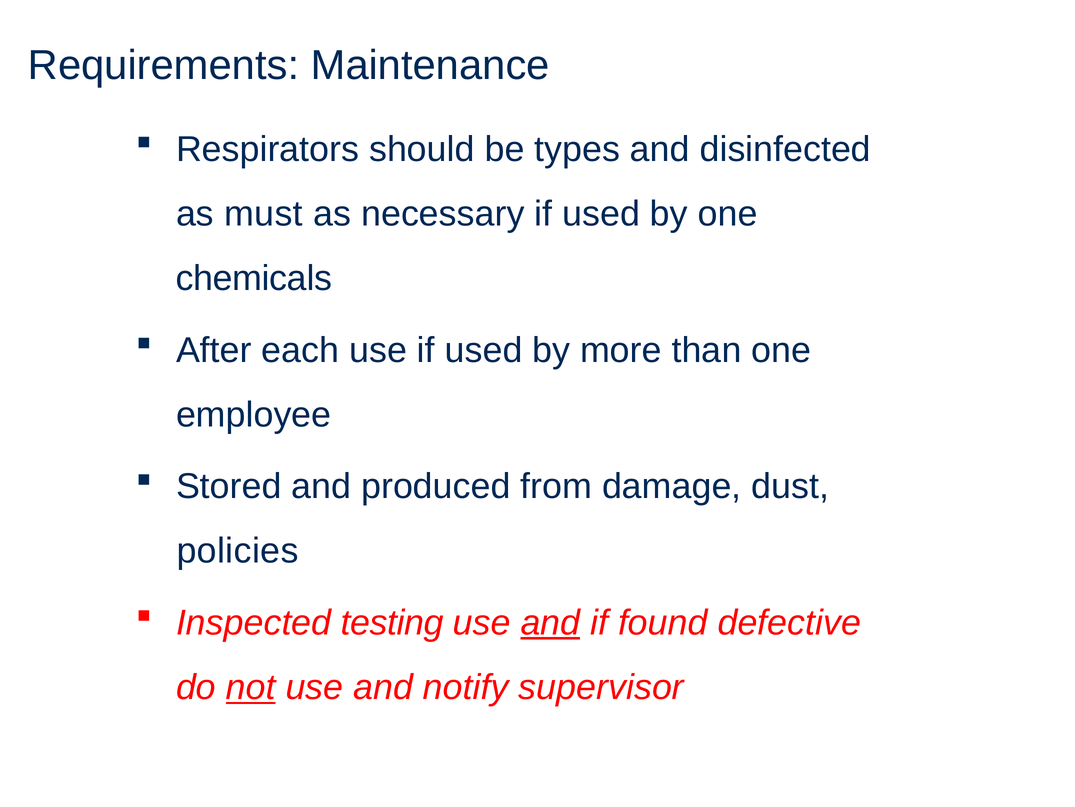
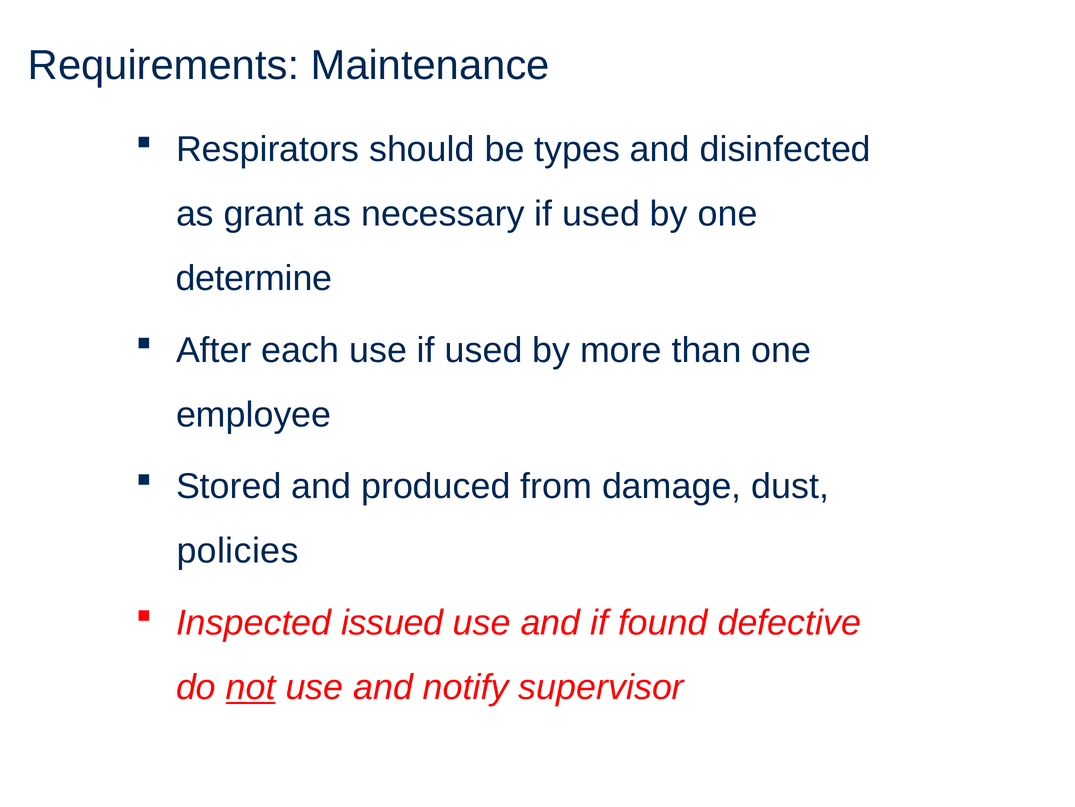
must: must -> grant
chemicals: chemicals -> determine
testing: testing -> issued
and at (550, 622) underline: present -> none
